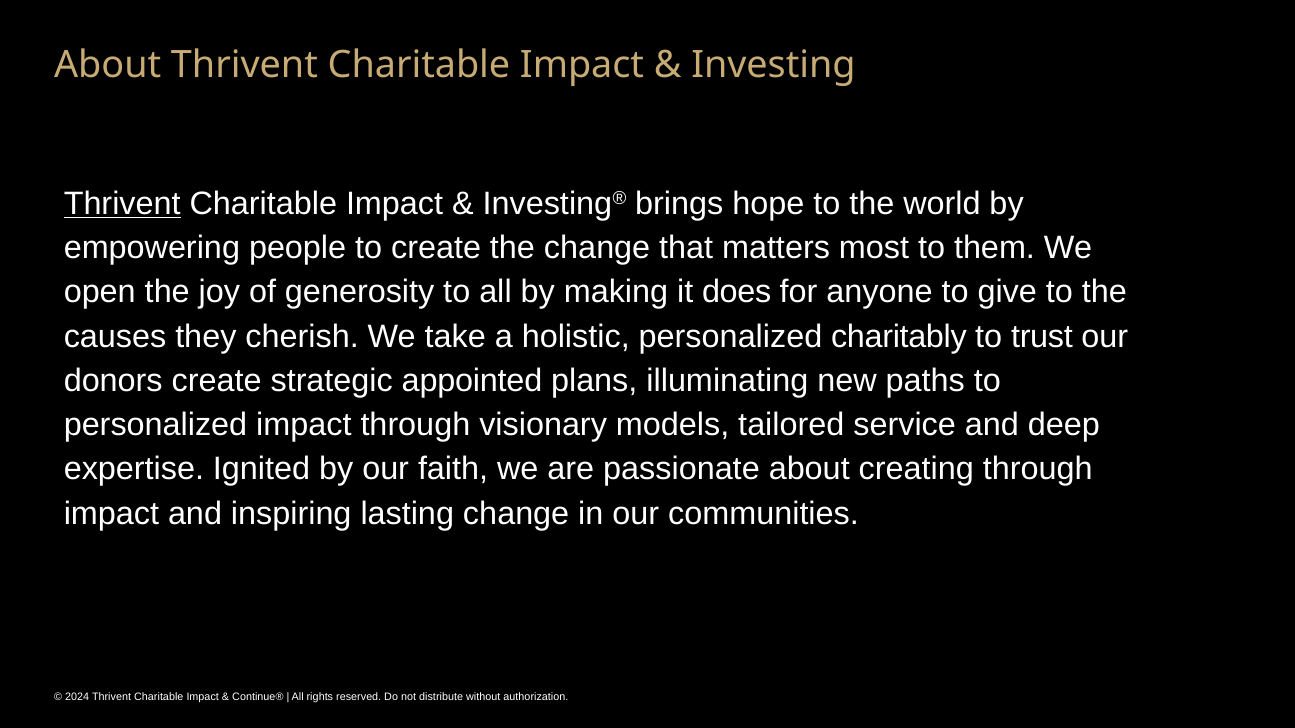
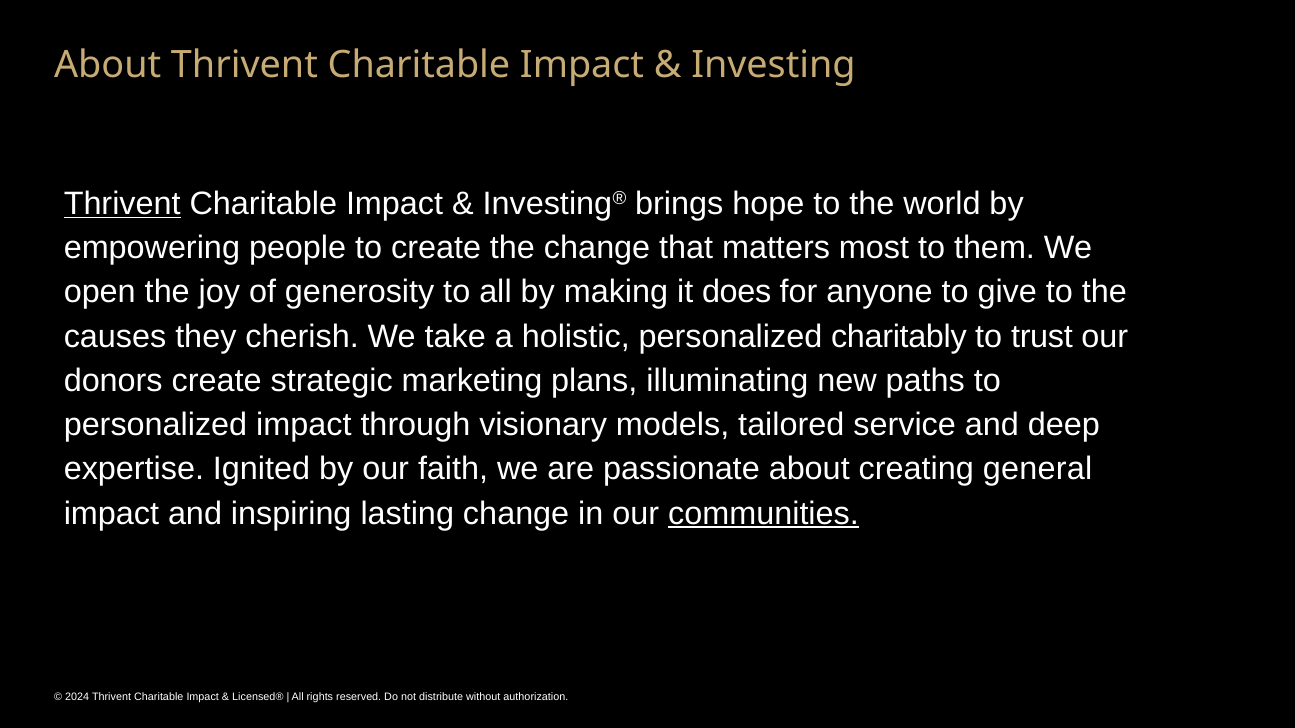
appointed: appointed -> marketing
creating through: through -> general
communities underline: none -> present
Continue®: Continue® -> Licensed®
